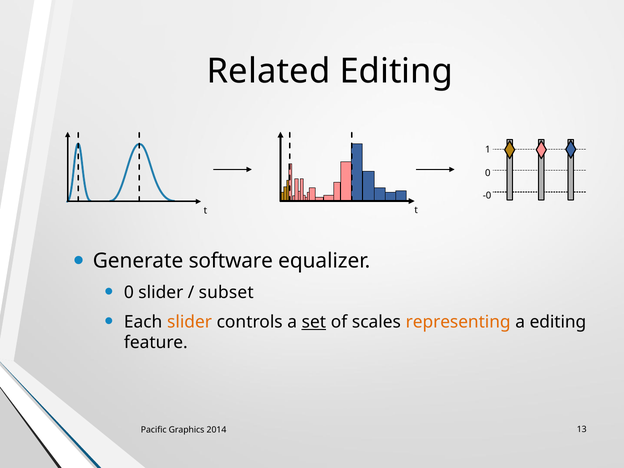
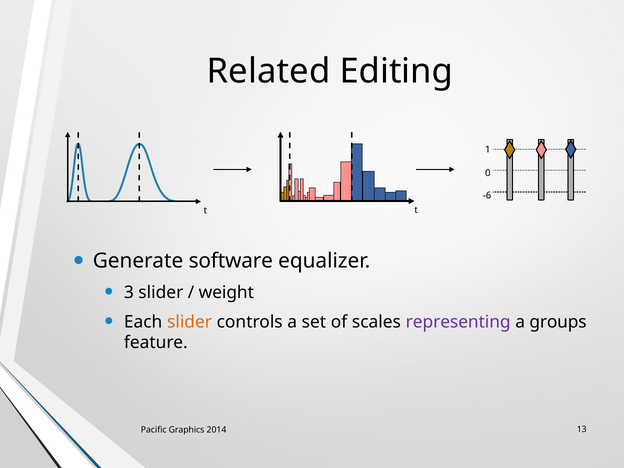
-0: -0 -> -6
0 at (129, 292): 0 -> 3
subset: subset -> weight
set underline: present -> none
representing colour: orange -> purple
a editing: editing -> groups
